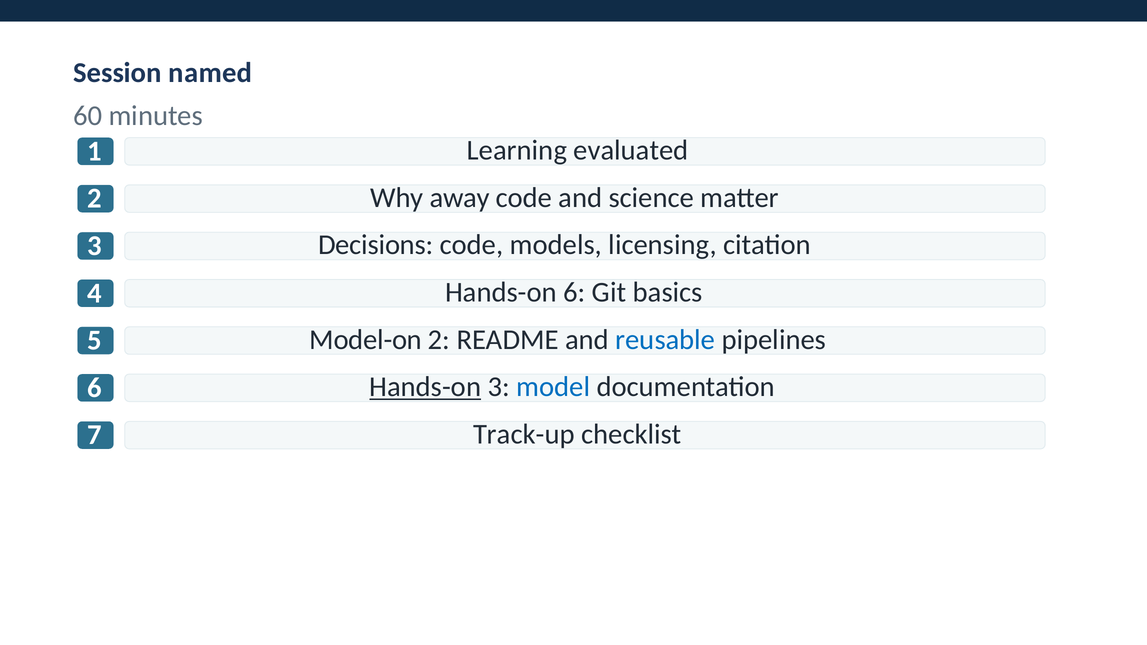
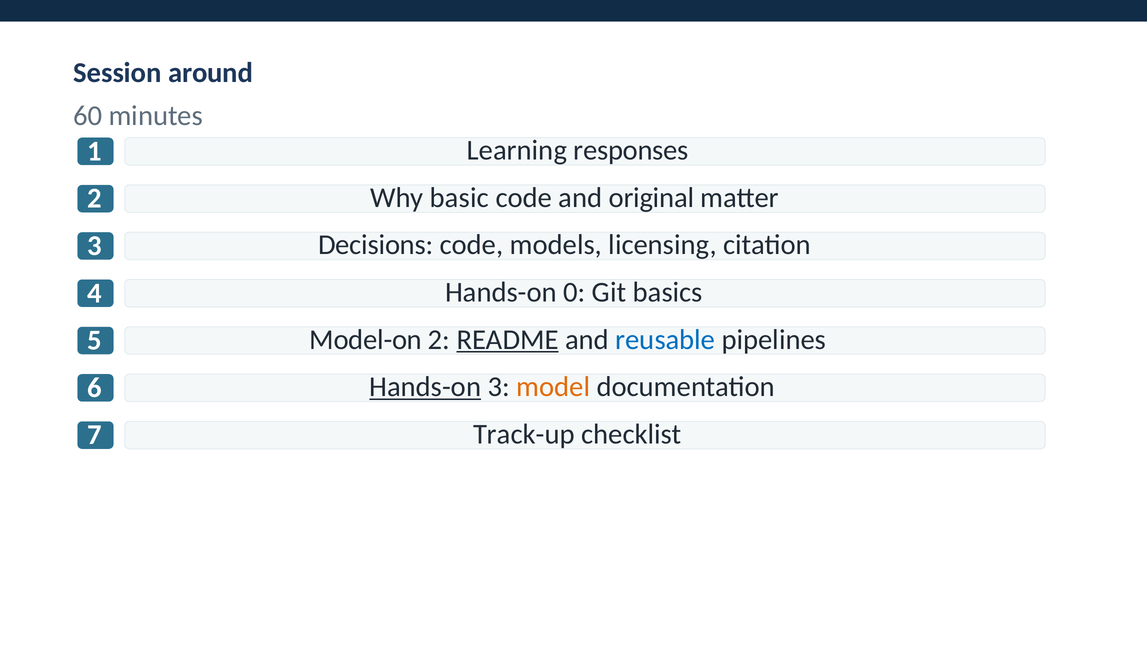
named: named -> around
evaluated: evaluated -> responses
away: away -> basic
science: science -> original
Hands-on 6: 6 -> 0
README underline: none -> present
model colour: blue -> orange
